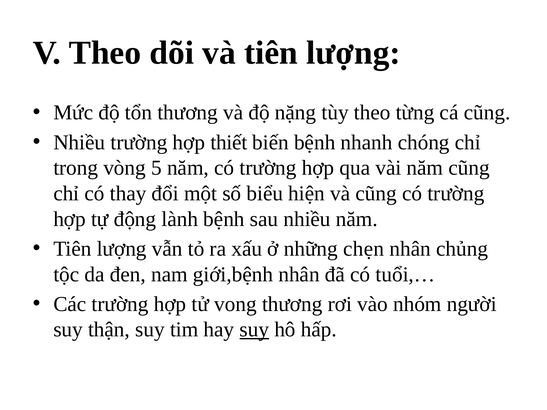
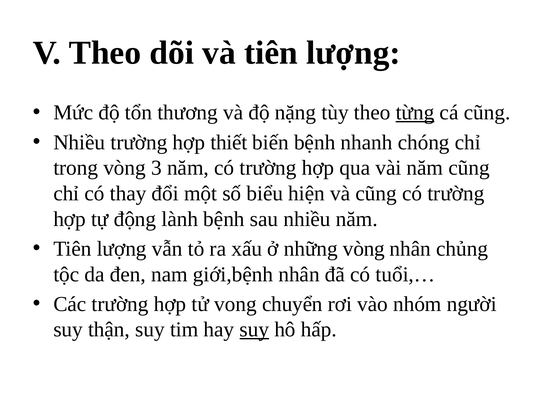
từng underline: none -> present
5: 5 -> 3
những chẹn: chẹn -> vòng
vong thương: thương -> chuyển
